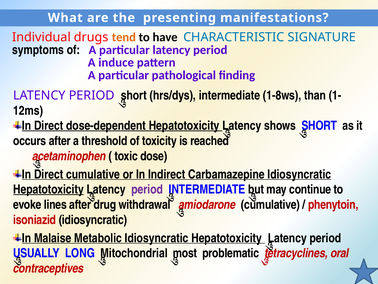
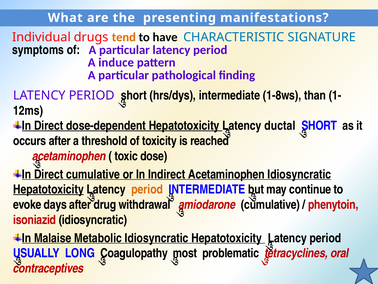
shows: shows -> ductal
Indirect Carbamazepine: Carbamazepine -> Acetaminophen
period at (147, 189) colour: purple -> orange
lines: lines -> days
Mitochondrial: Mitochondrial -> Coagulopathy
